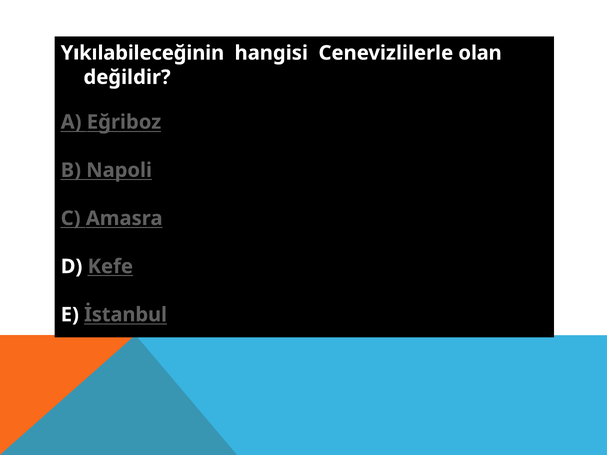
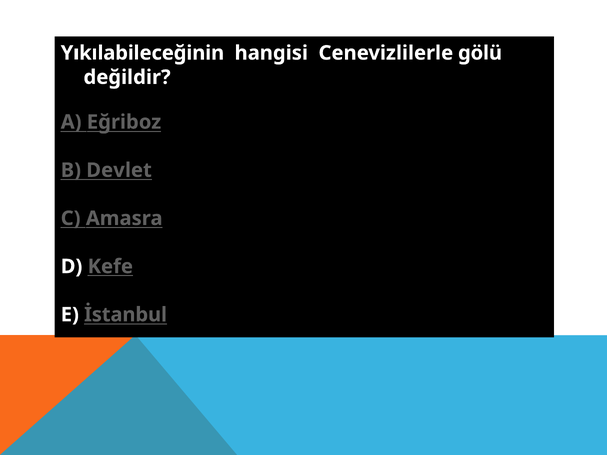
olan: olan -> gölü
Napoli: Napoli -> Devlet
